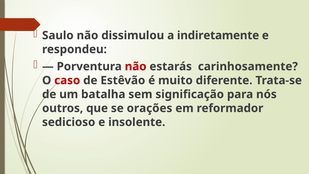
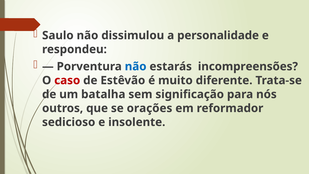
indiretamente: indiretamente -> personalidade
não at (136, 66) colour: red -> blue
carinhosamente: carinhosamente -> incompreensões
